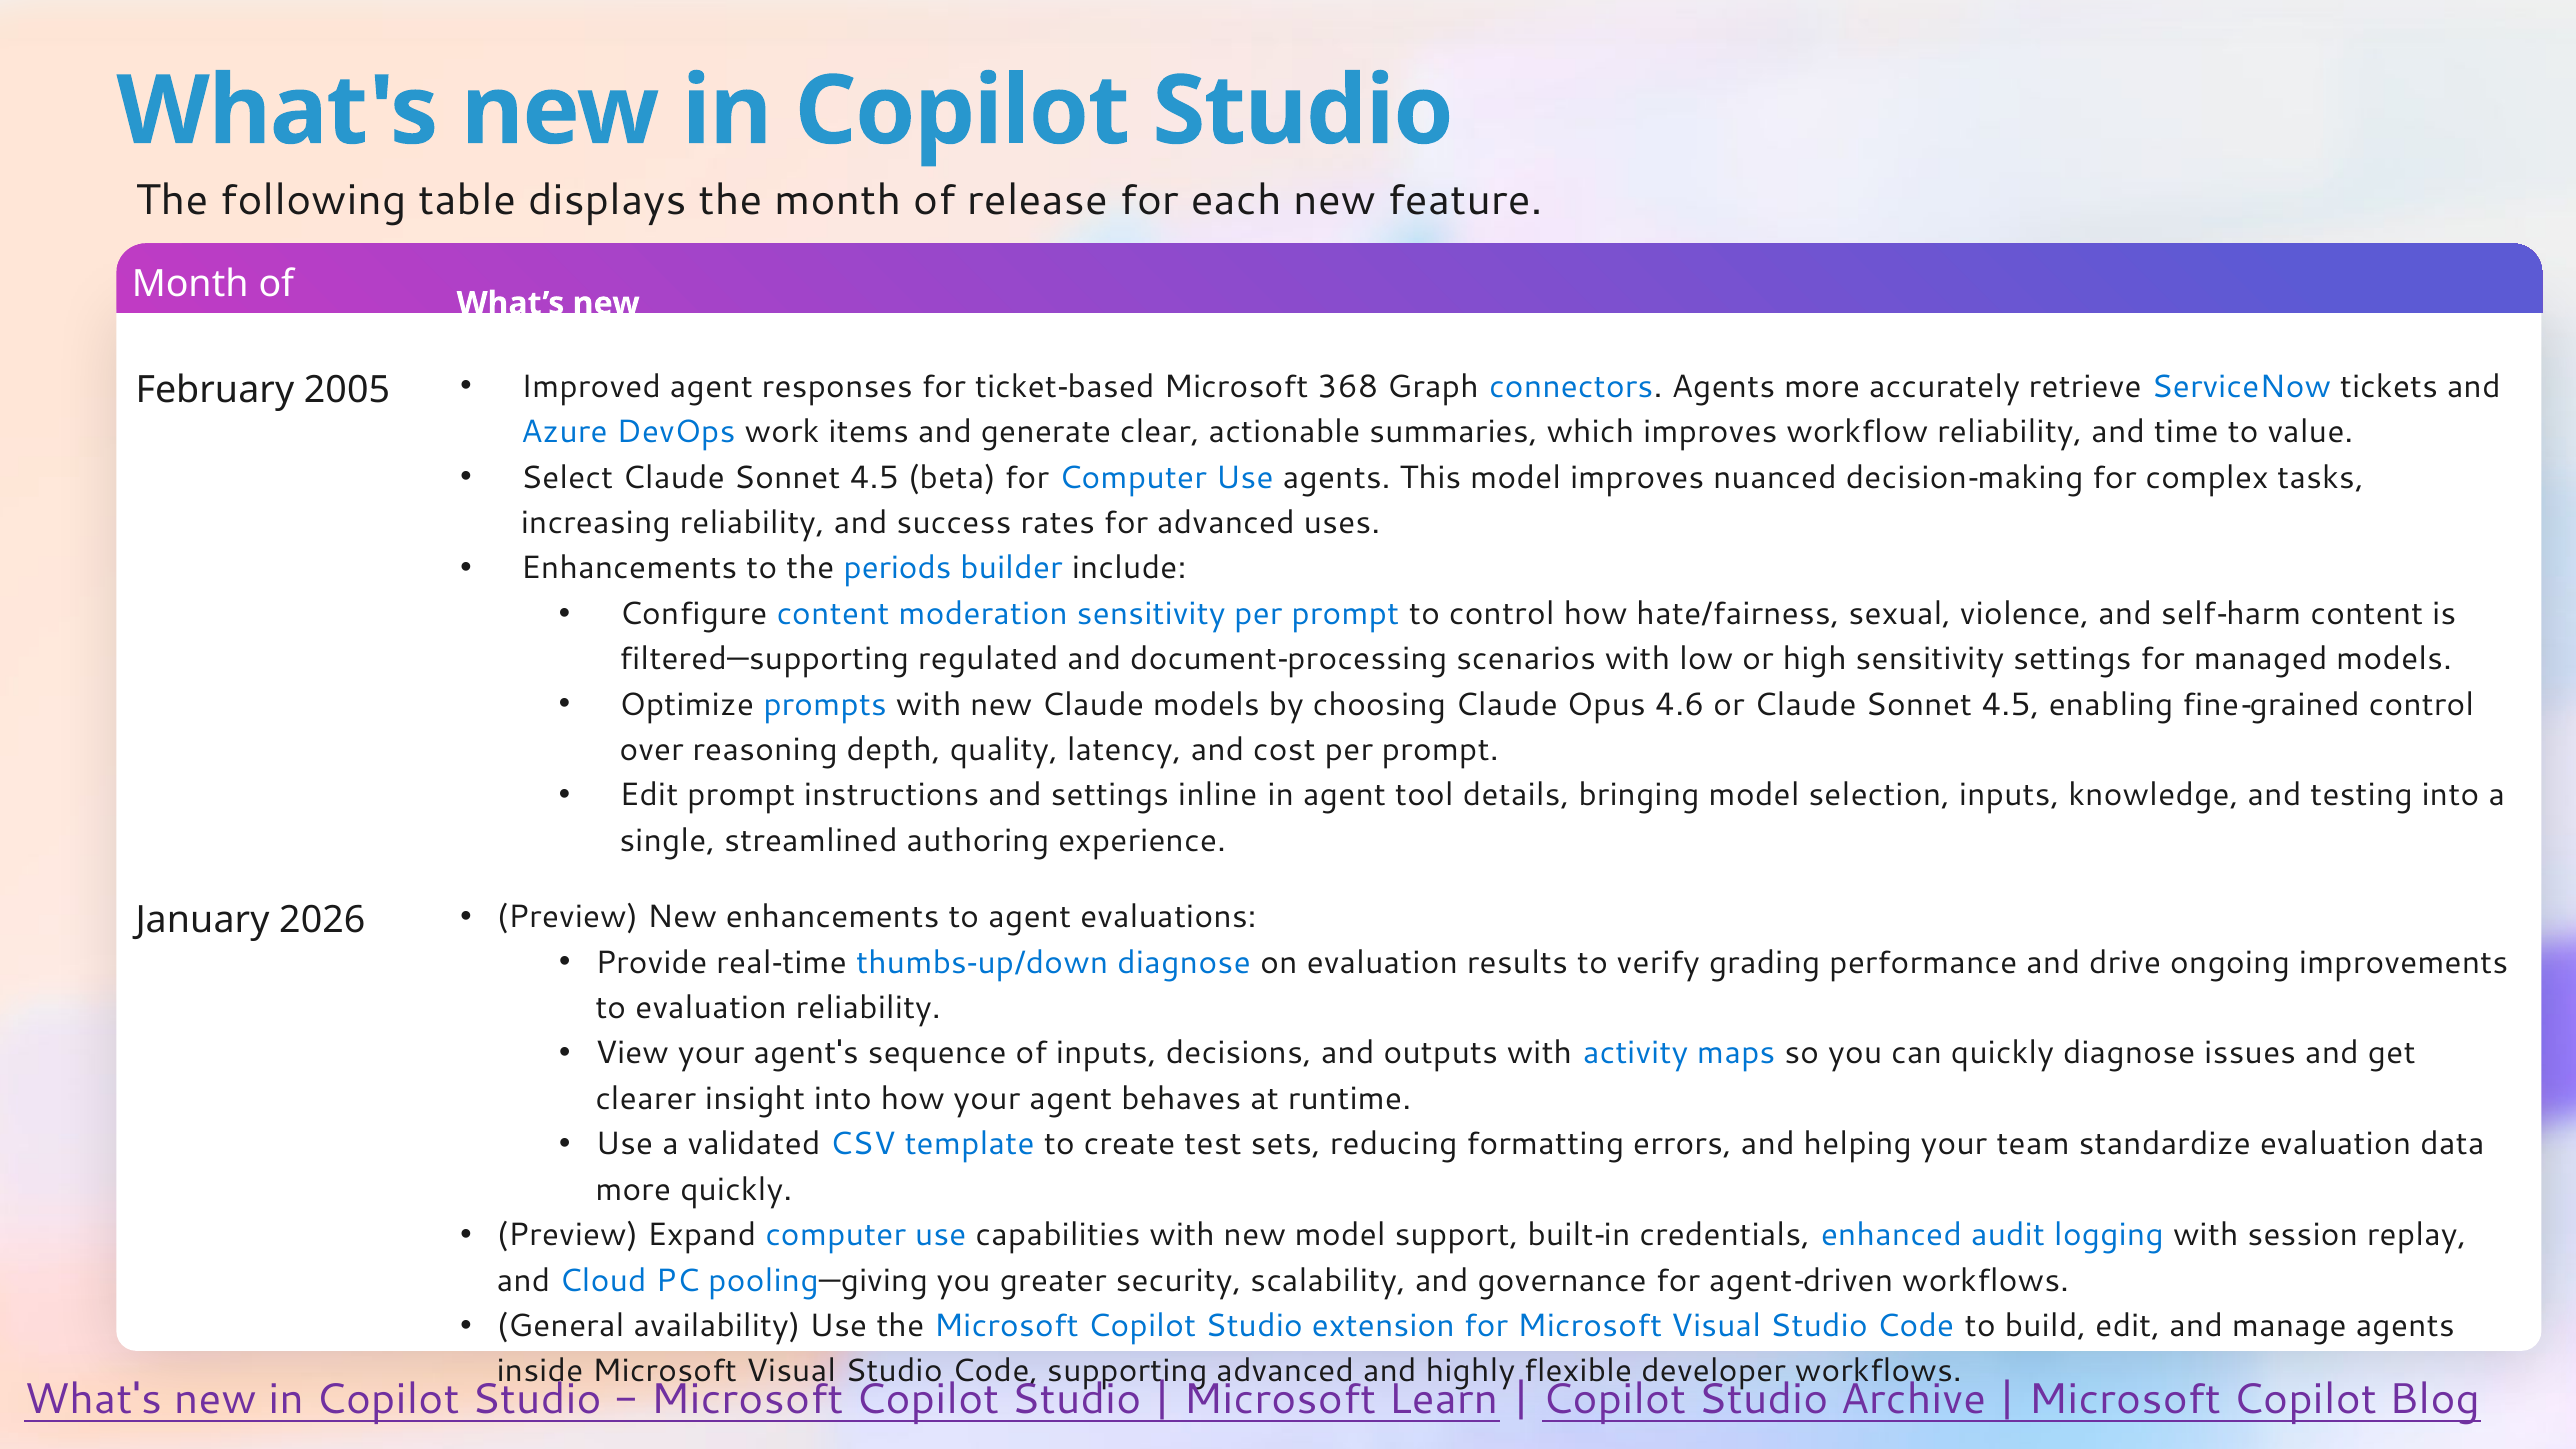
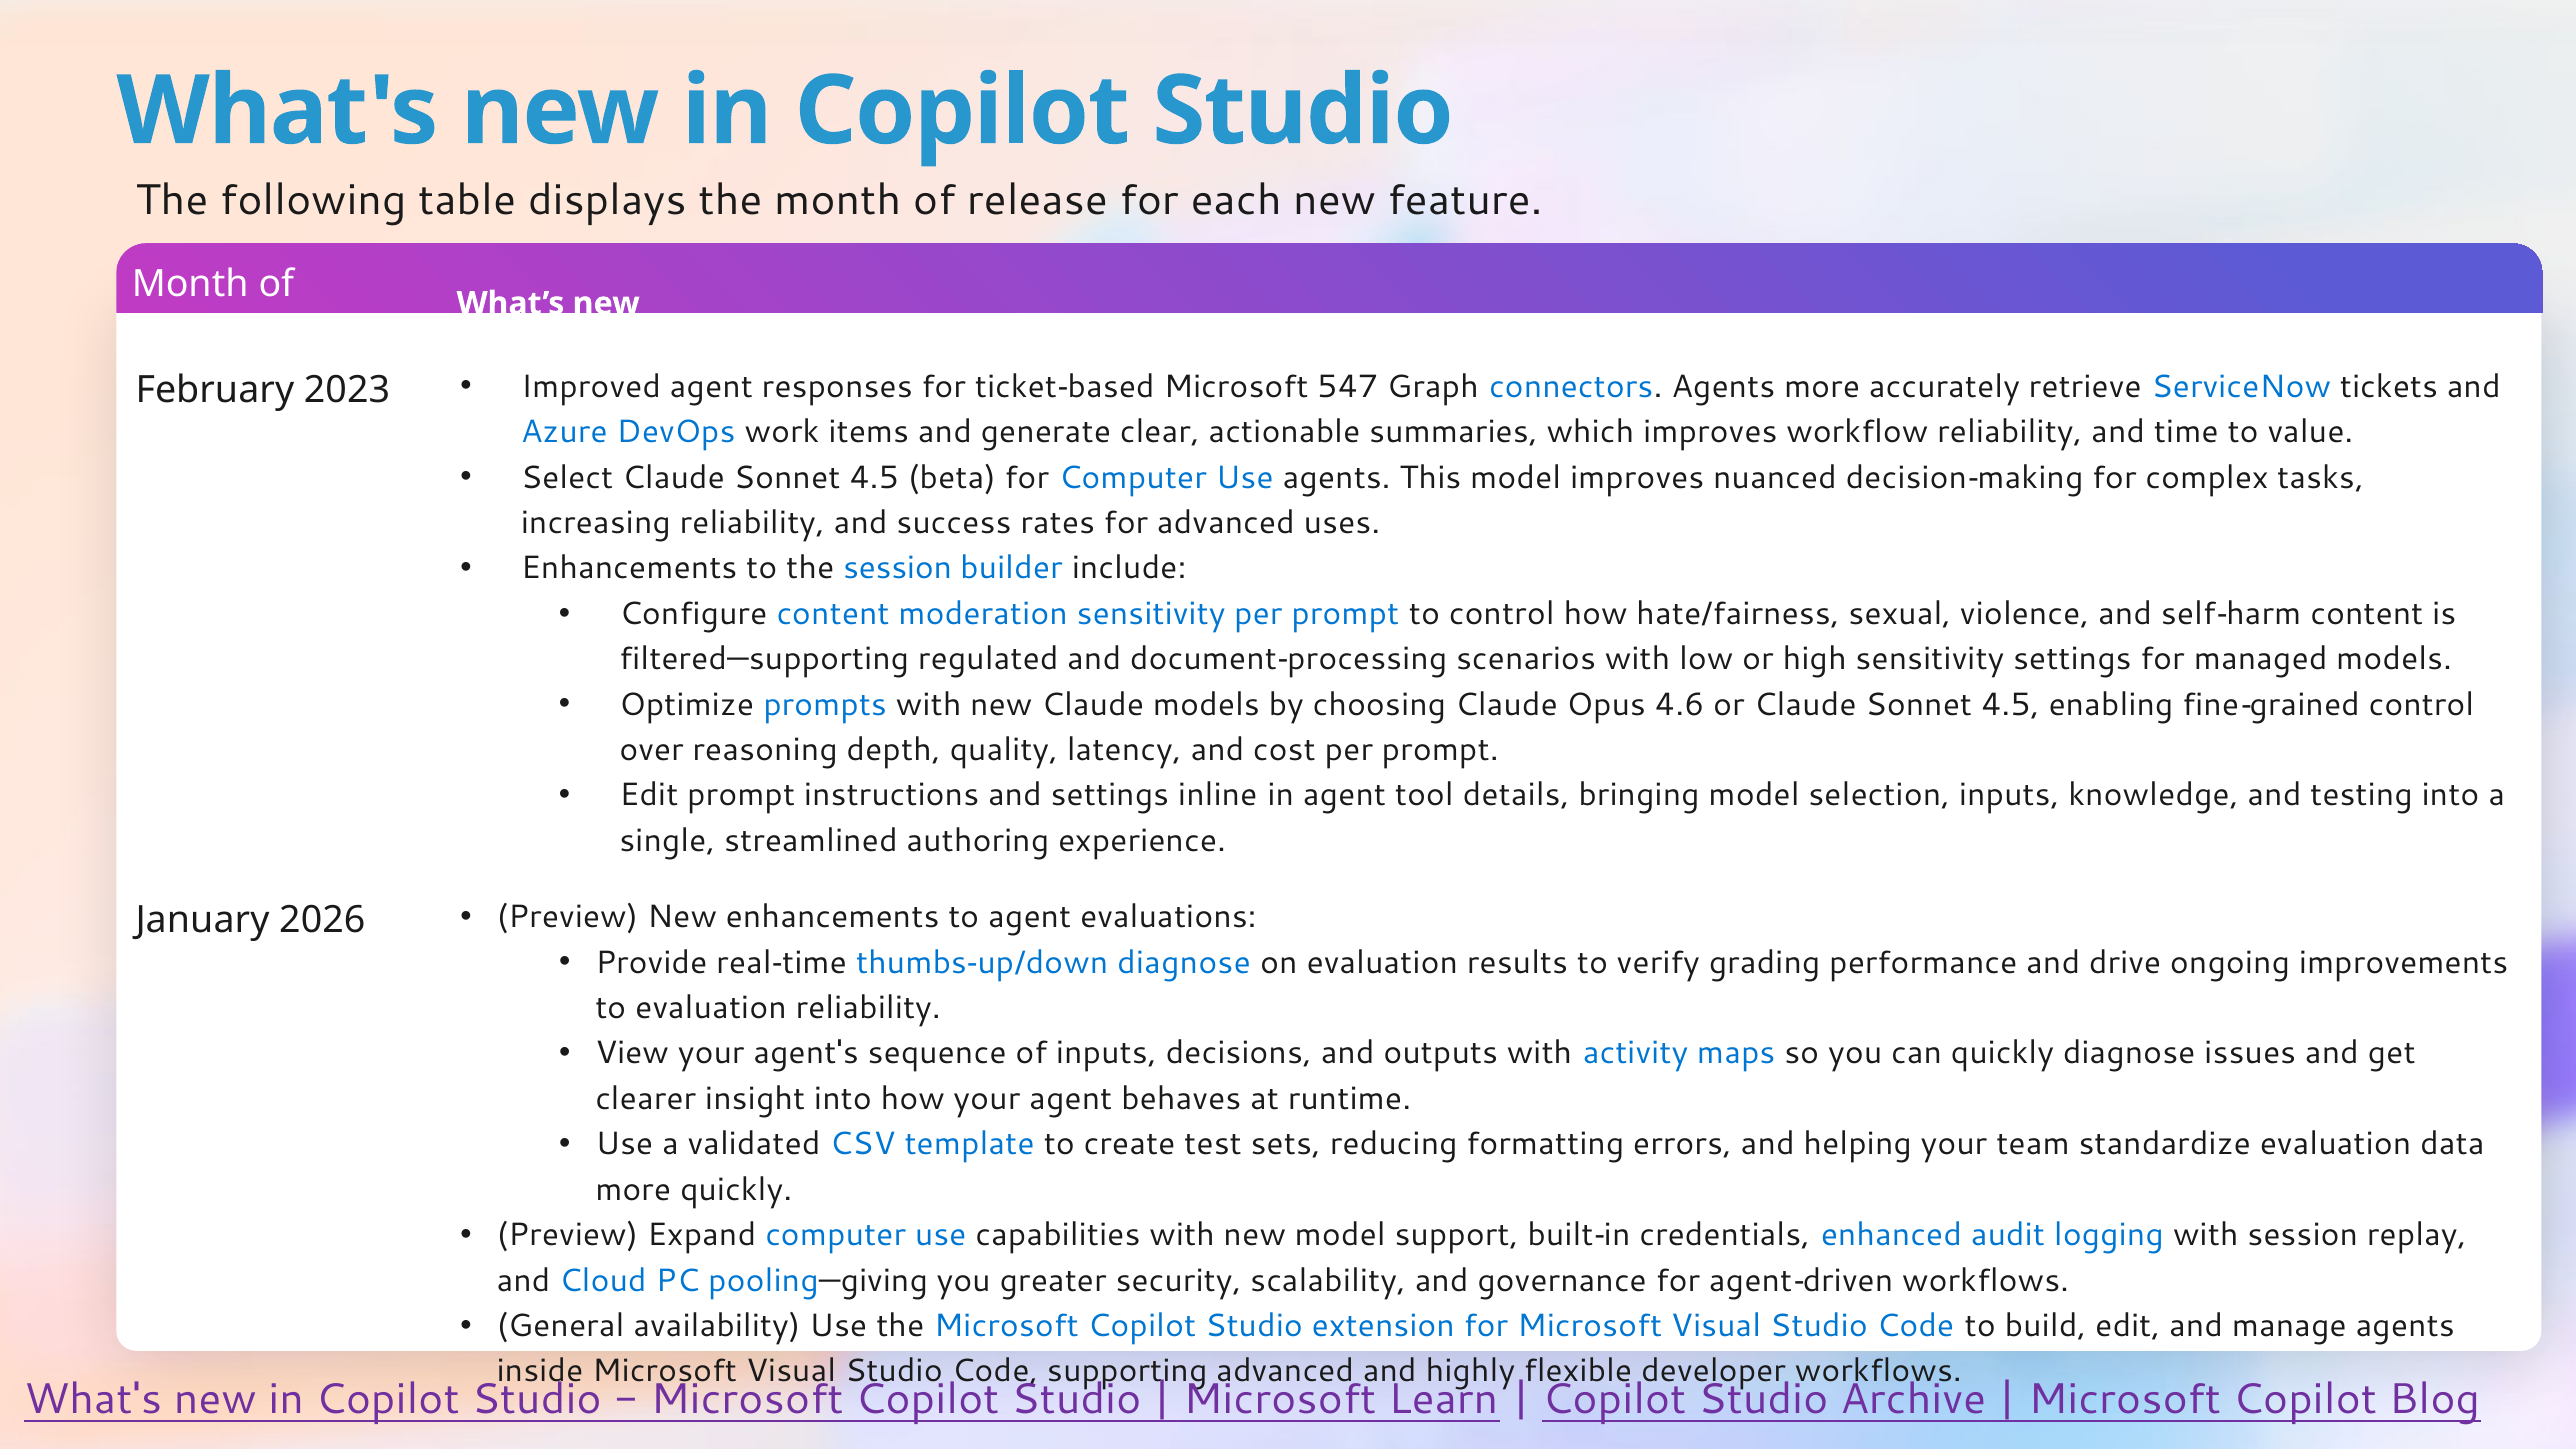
2005: 2005 -> 2023
368: 368 -> 547
the periods: periods -> session
